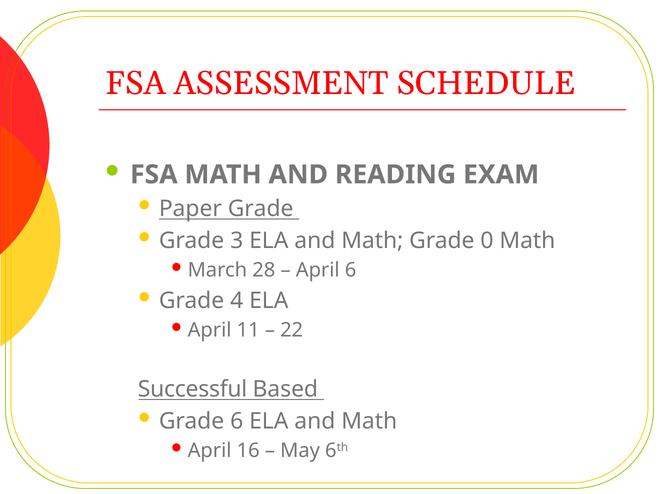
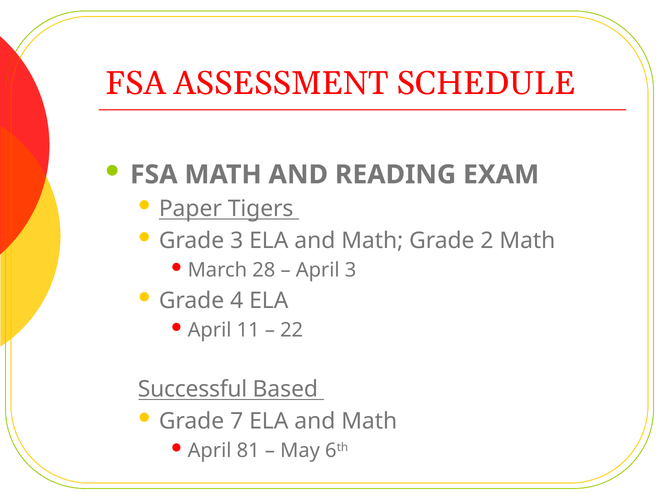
Paper Grade: Grade -> Tigers
0: 0 -> 2
April 6: 6 -> 3
Grade 6: 6 -> 7
16: 16 -> 81
